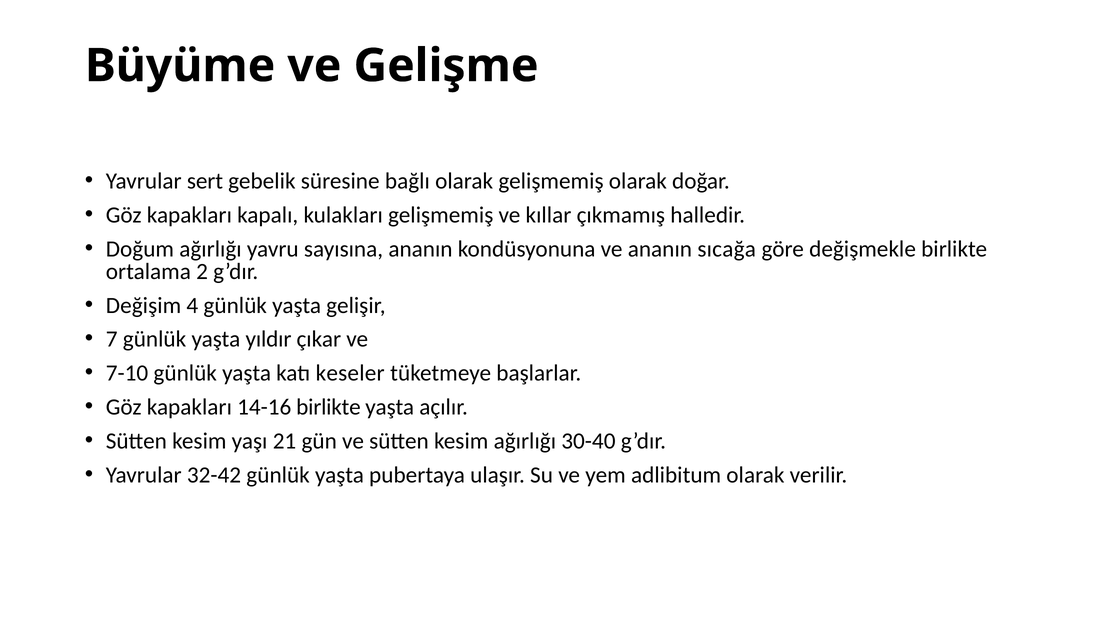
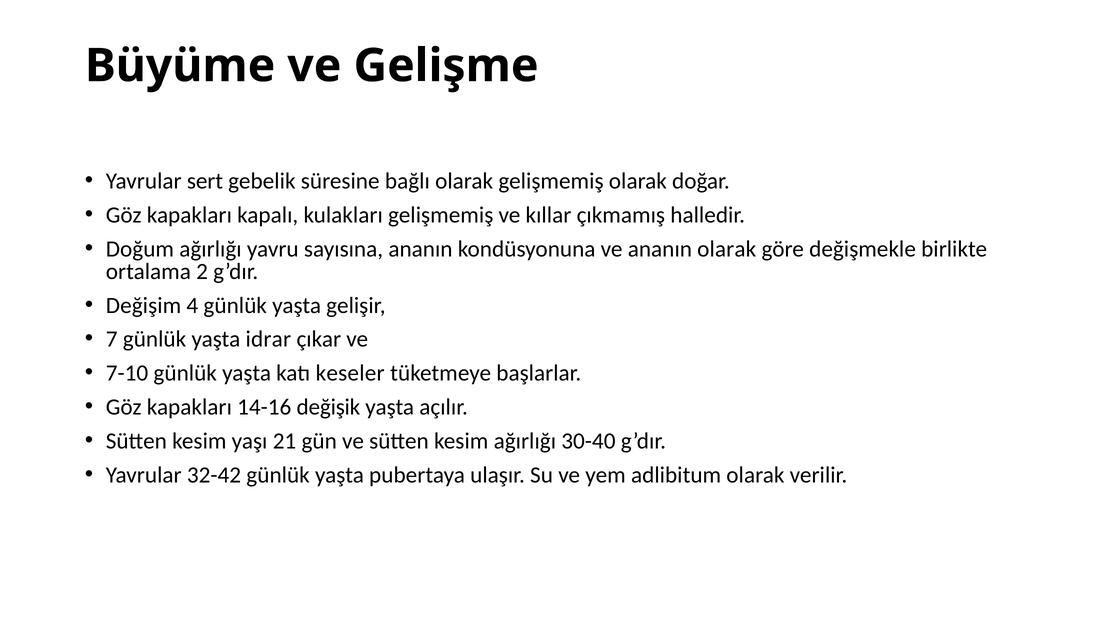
ananın sıcağa: sıcağa -> olarak
yıldır: yıldır -> idrar
14-16 birlikte: birlikte -> değişik
